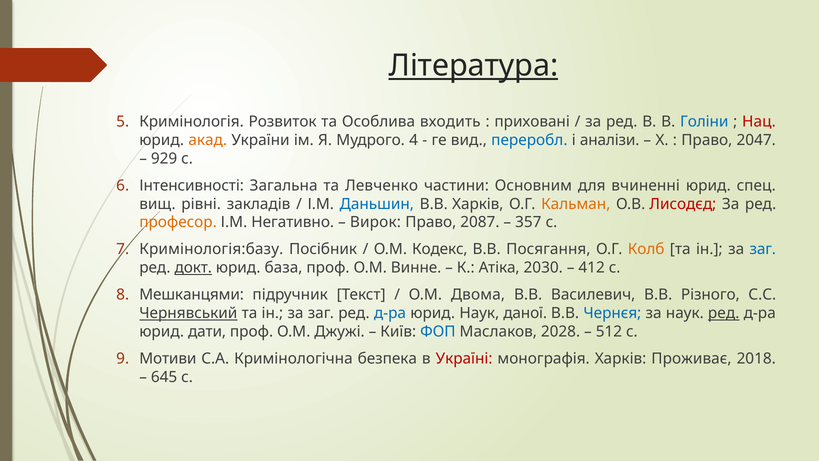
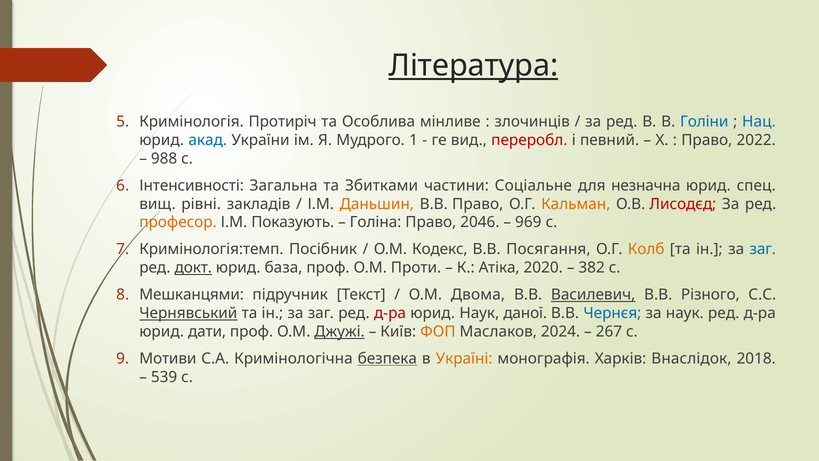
Розвиток: Розвиток -> Протиріч
входить: входить -> мінливе
приховані: приховані -> злочинців
Нац colour: red -> blue
акад colour: orange -> blue
4: 4 -> 1
переробл colour: blue -> red
аналізи: аналізи -> певний
2047: 2047 -> 2022
929: 929 -> 988
Левченко: Левченко -> Збитками
Основним: Основним -> Соціальне
вчиненні: вчиненні -> незначна
Даньшин colour: blue -> orange
В.В Харків: Харків -> Право
Негативно: Негативно -> Показують
Вирок: Вирок -> Голіна
2087: 2087 -> 2046
357: 357 -> 969
Кримінологія:базу: Кримінологія:базу -> Кримінологія:темп
Винне: Винне -> Проти
2030: 2030 -> 2020
412: 412 -> 382
Василевич underline: none -> present
д-ра at (390, 313) colour: blue -> red
ред at (724, 313) underline: present -> none
Джужі underline: none -> present
ФОП colour: blue -> orange
2028: 2028 -> 2024
512: 512 -> 267
безпека underline: none -> present
Україні colour: red -> orange
Проживає: Проживає -> Внаслідок
645: 645 -> 539
